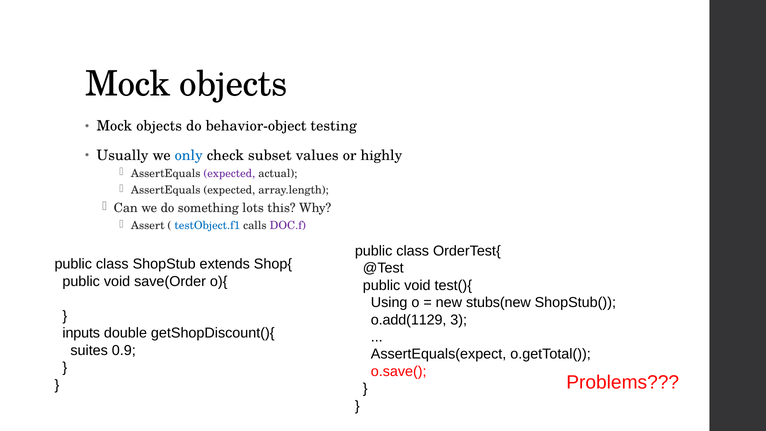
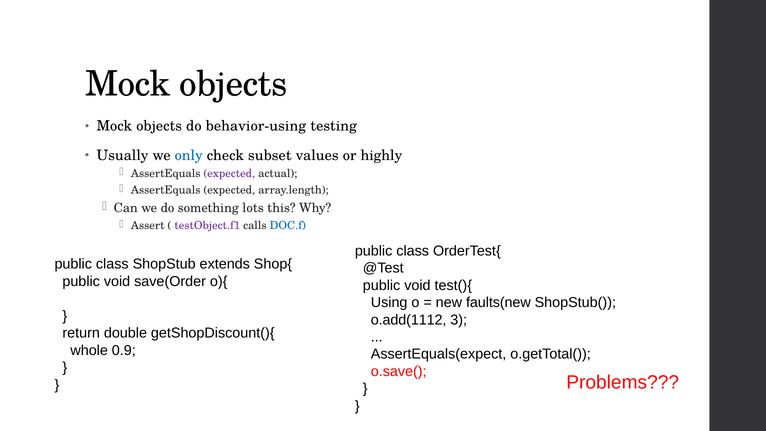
behavior-object: behavior-object -> behavior-using
testObject.f1 colour: blue -> purple
DOC.f colour: purple -> blue
stubs(new: stubs(new -> faults(new
o.add(1129: o.add(1129 -> o.add(1112
inputs: inputs -> return
suites: suites -> whole
